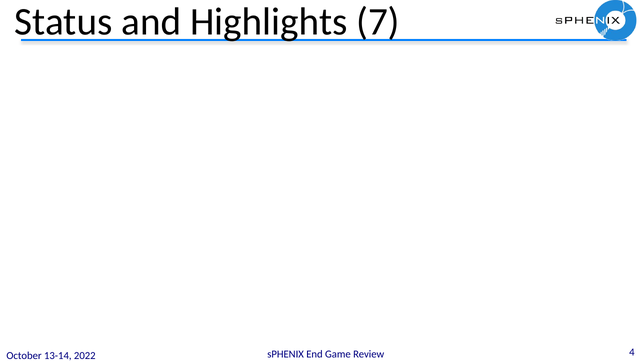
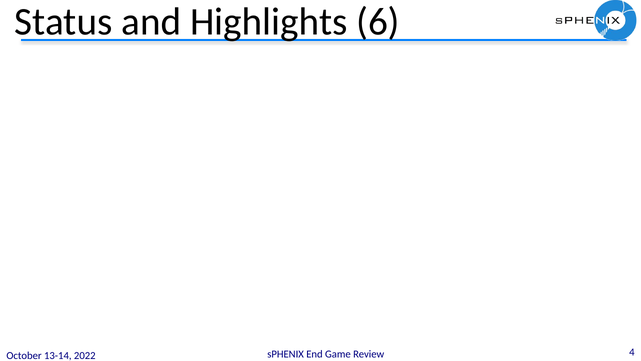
7: 7 -> 6
